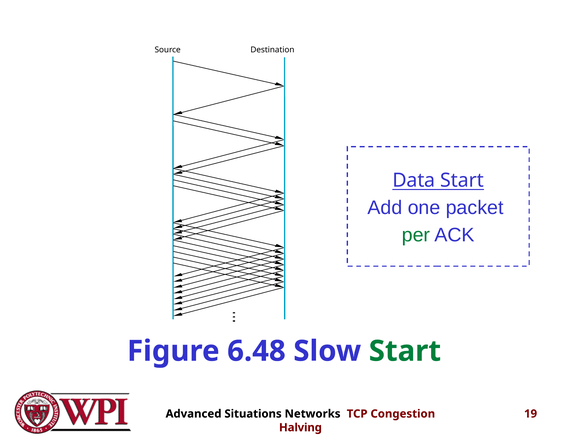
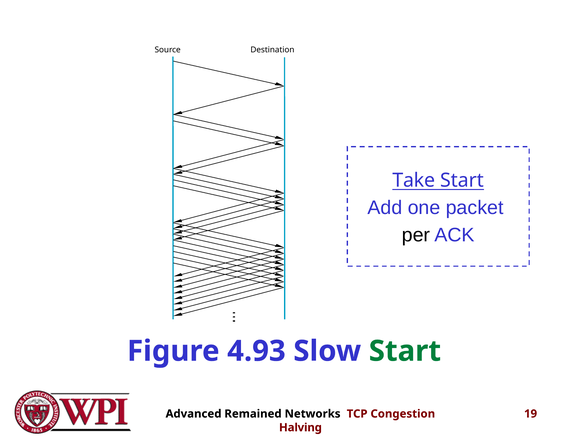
Data: Data -> Take
per colour: green -> black
6.48: 6.48 -> 4.93
Situations: Situations -> Remained
